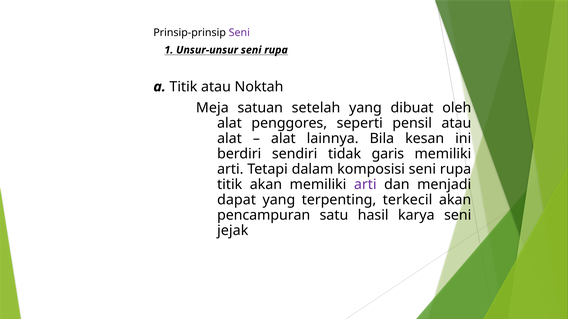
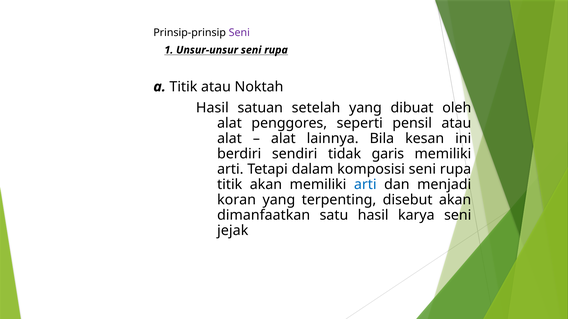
Meja at (212, 108): Meja -> Hasil
arti at (365, 185) colour: purple -> blue
dapat: dapat -> koran
terkecil: terkecil -> disebut
pencampuran: pencampuran -> dimanfaatkan
